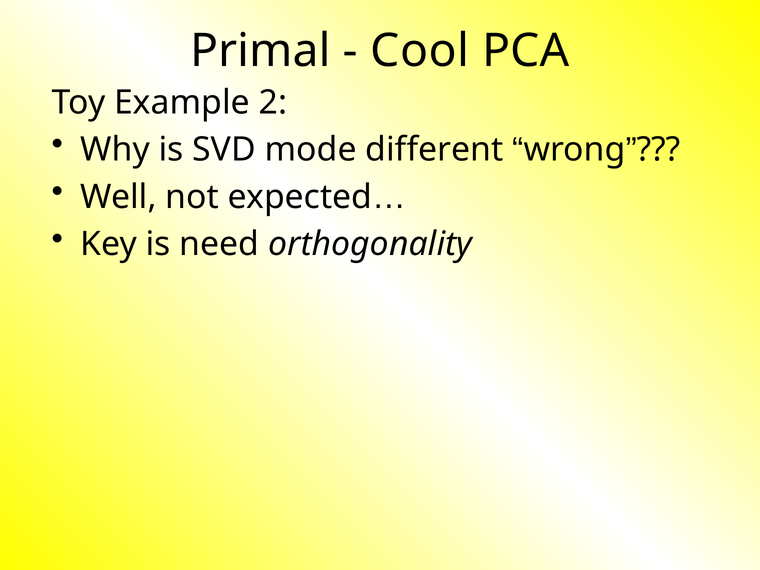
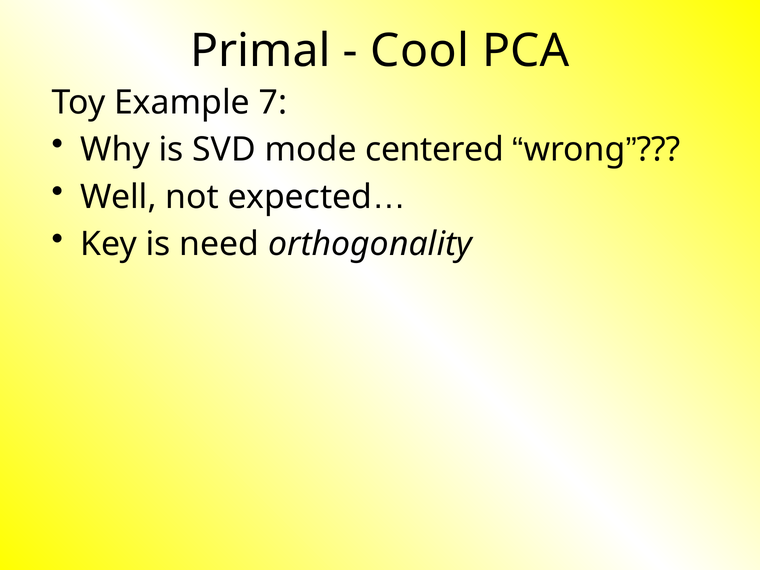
2: 2 -> 7
different: different -> centered
